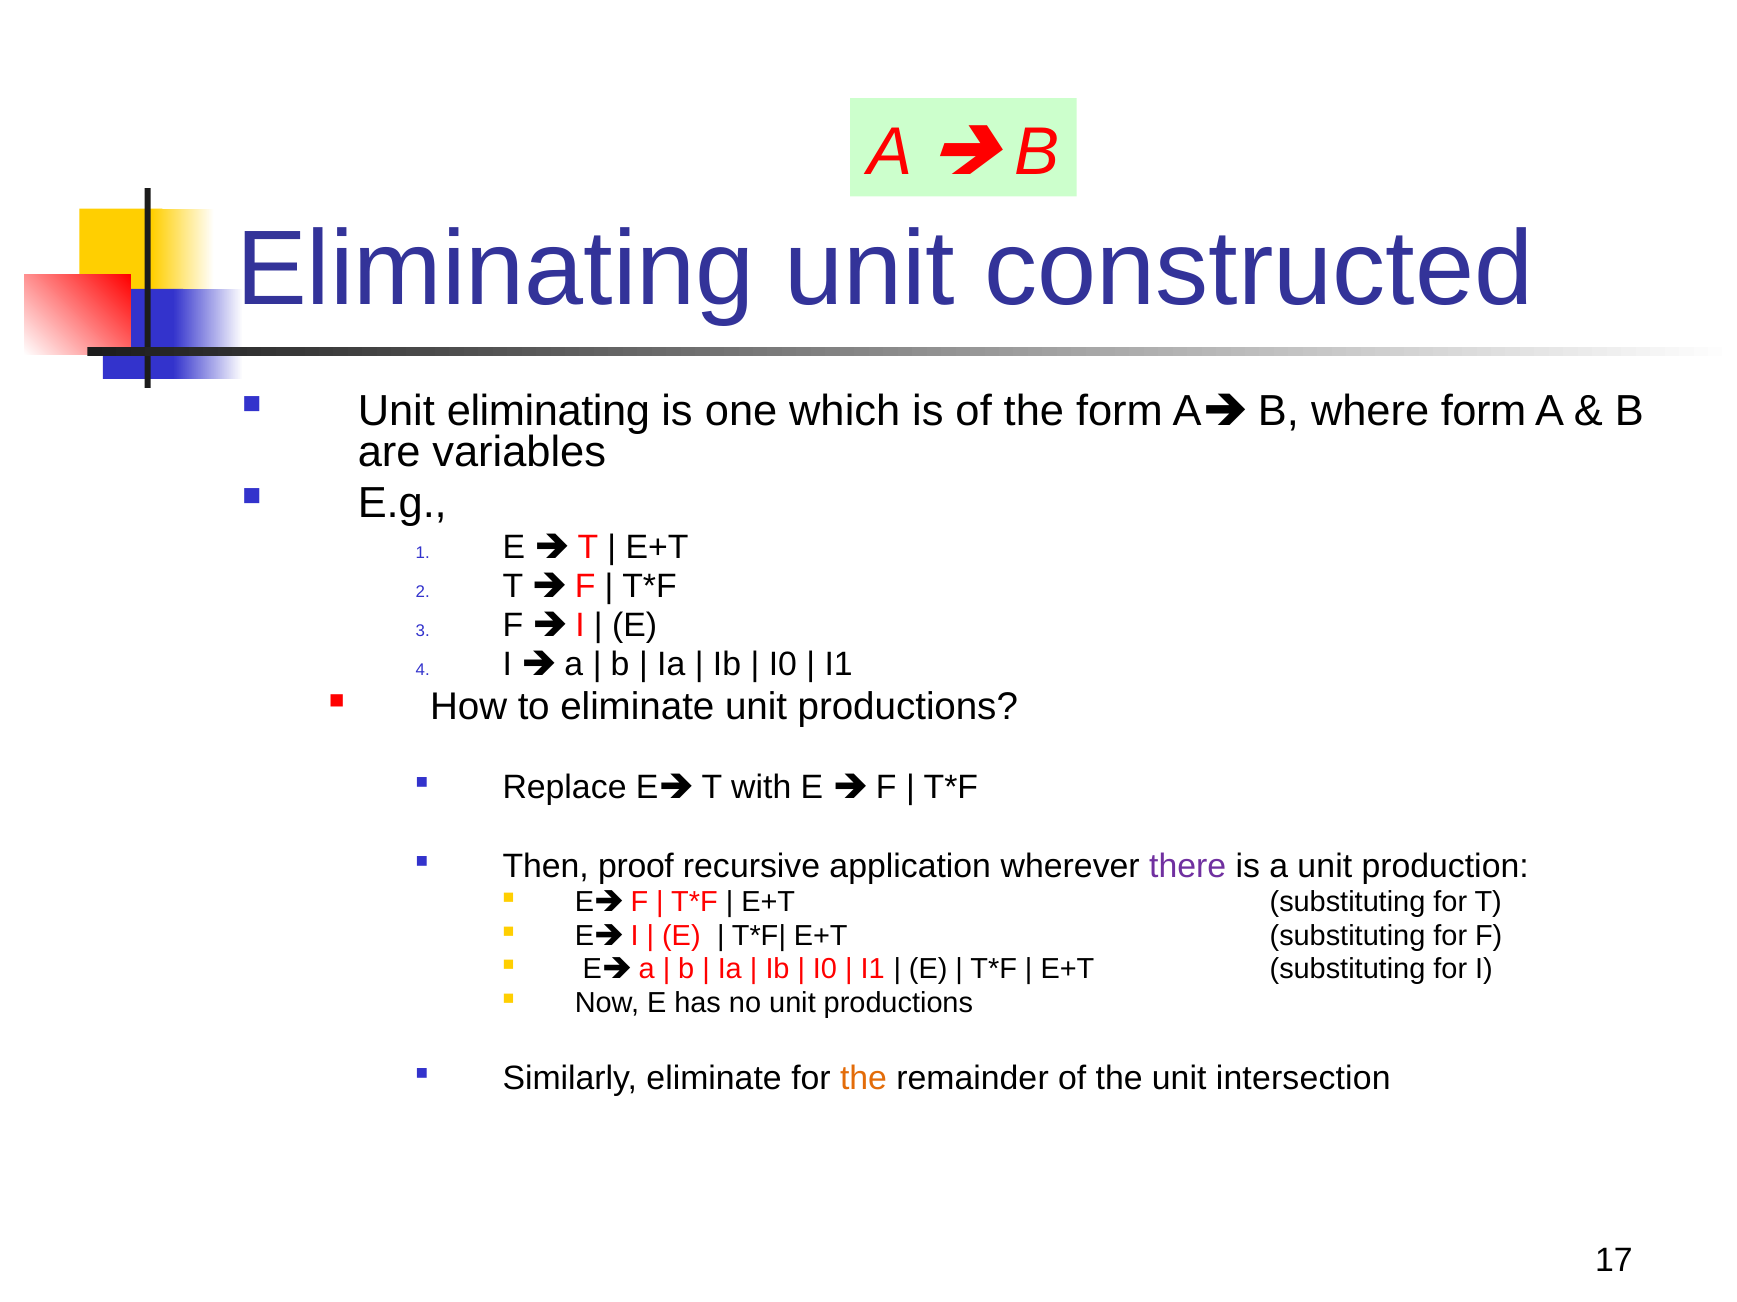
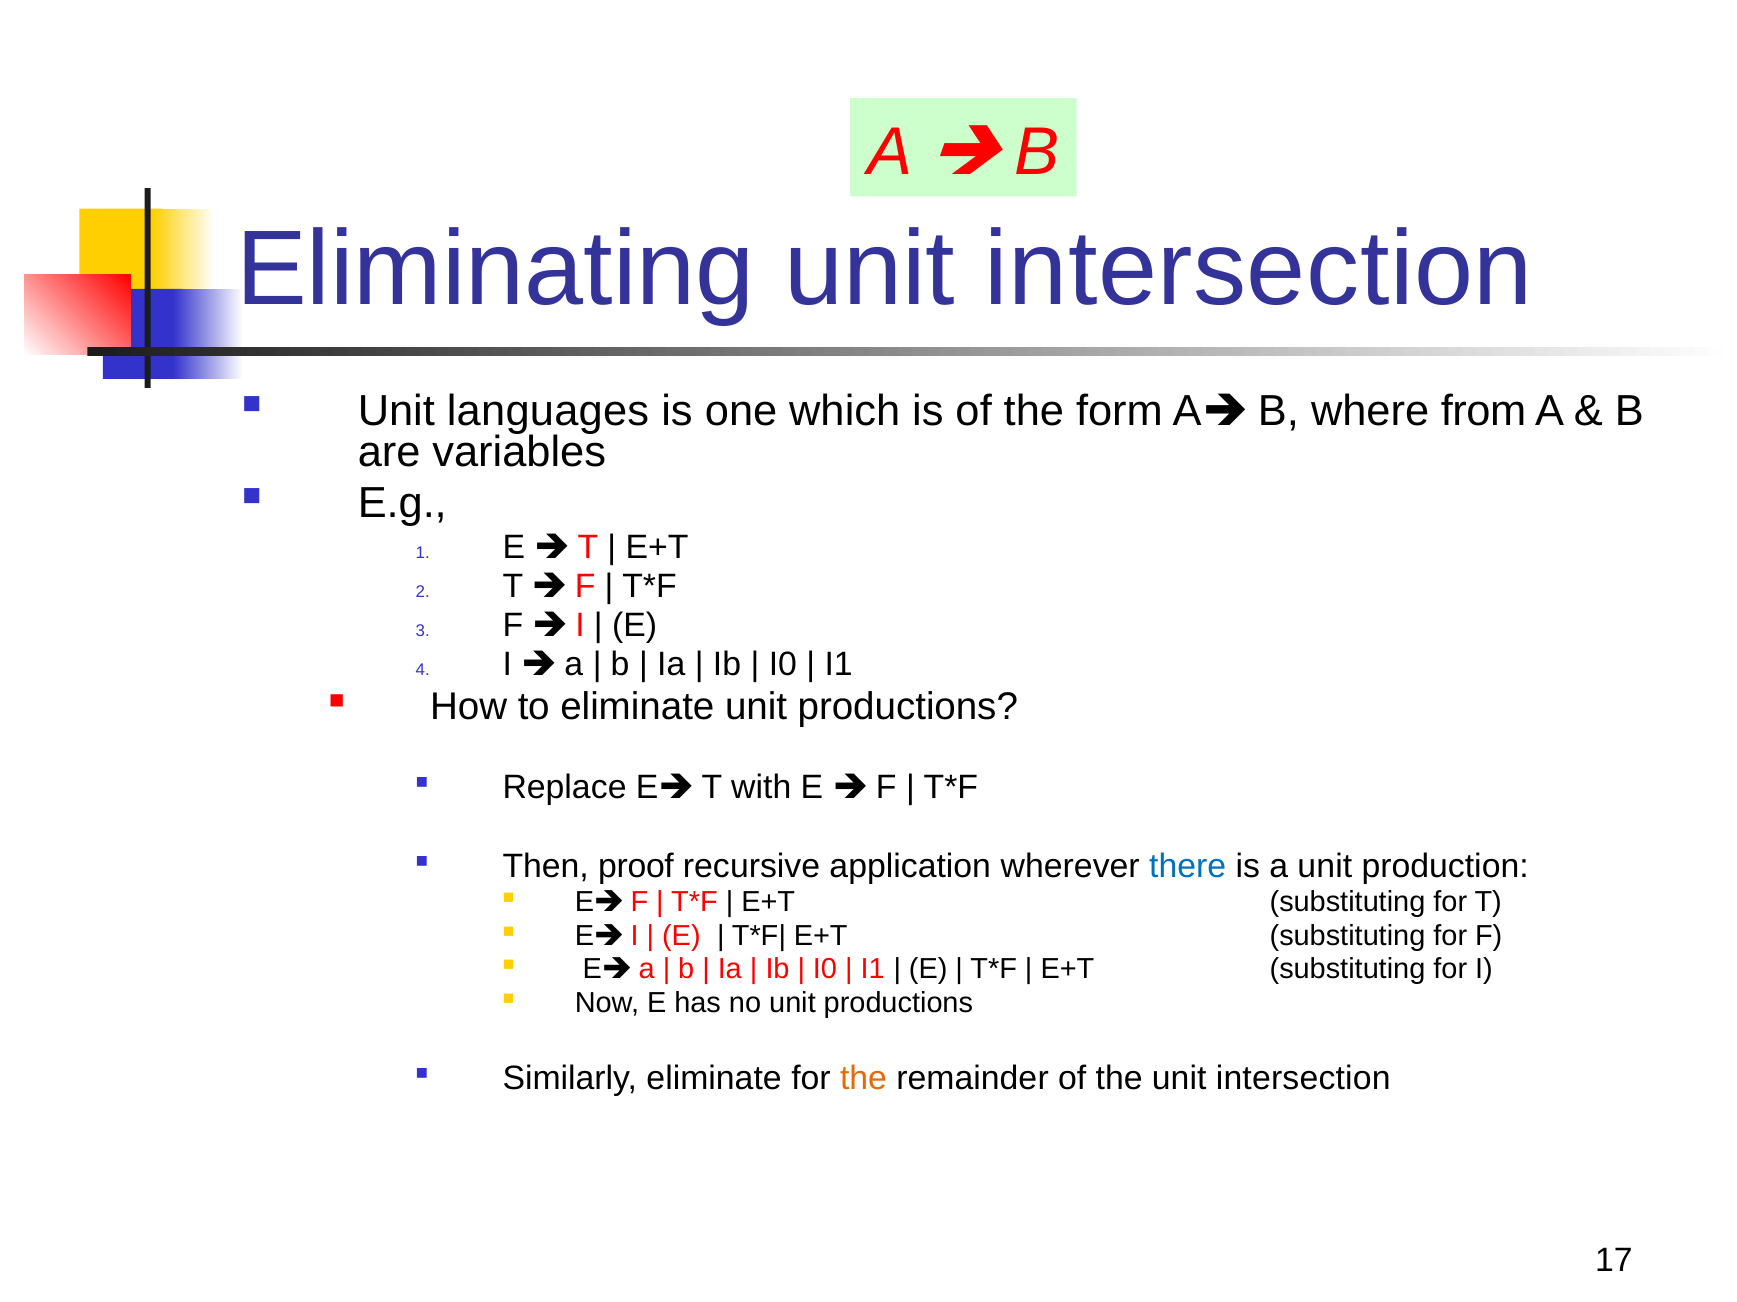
Eliminating unit constructed: constructed -> intersection
Unit eliminating: eliminating -> languages
where form: form -> from
there colour: purple -> blue
